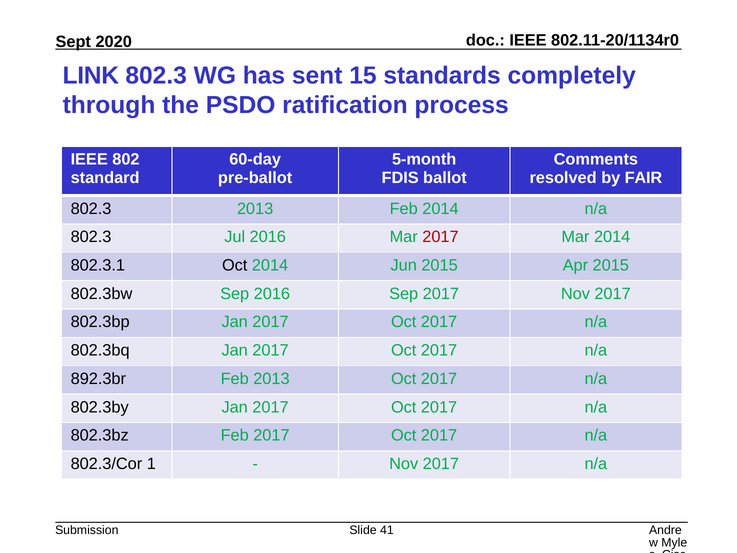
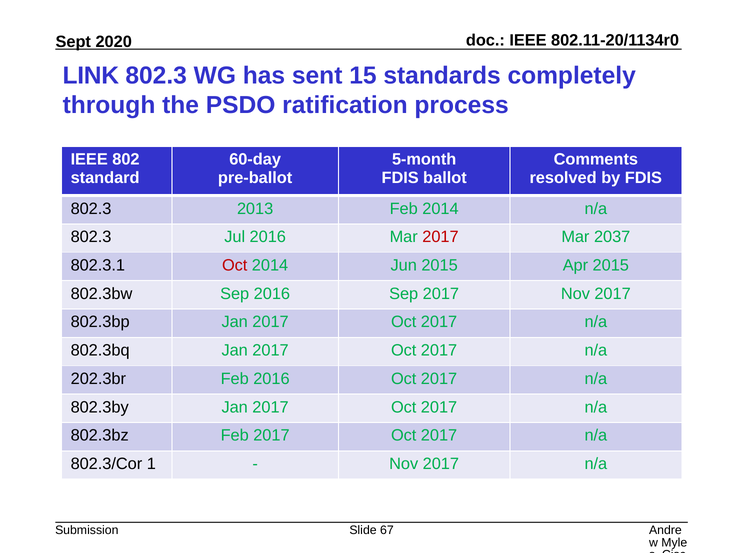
by FAIR: FAIR -> FDIS
Mar 2014: 2014 -> 2037
Oct at (235, 265) colour: black -> red
892.3br: 892.3br -> 202.3br
Feb 2013: 2013 -> 2016
41: 41 -> 67
